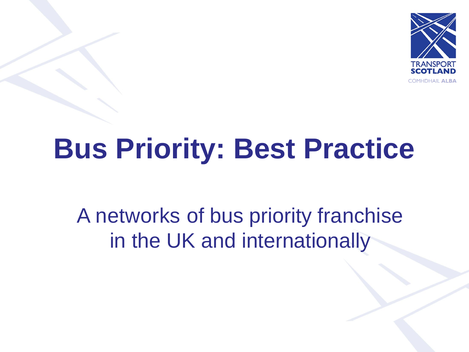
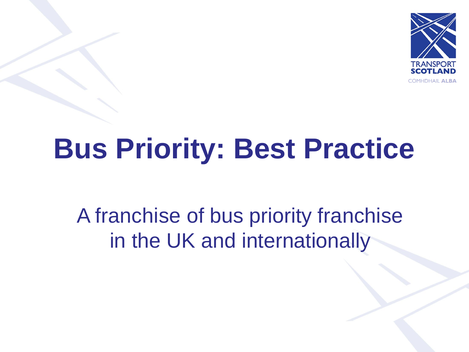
A networks: networks -> franchise
